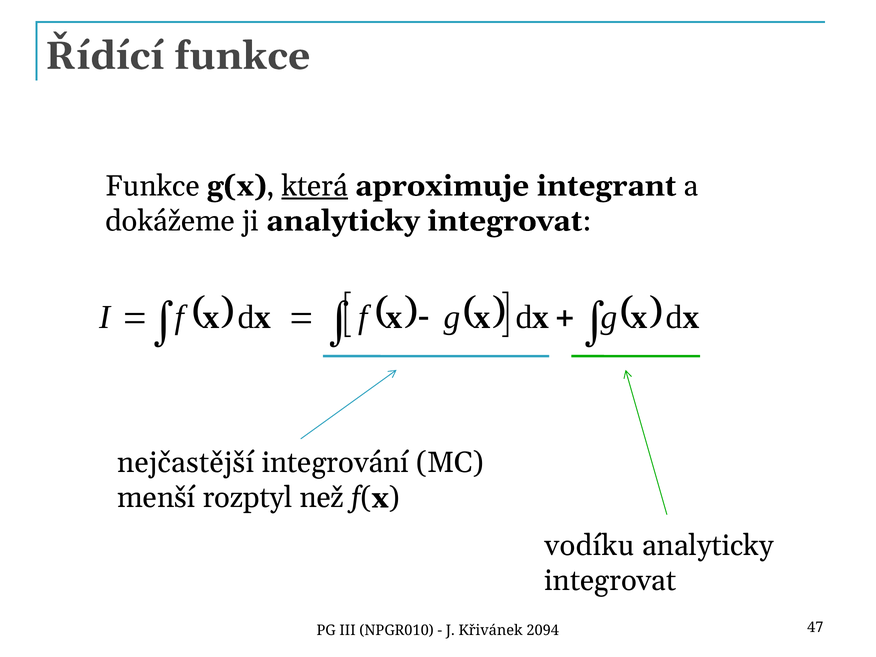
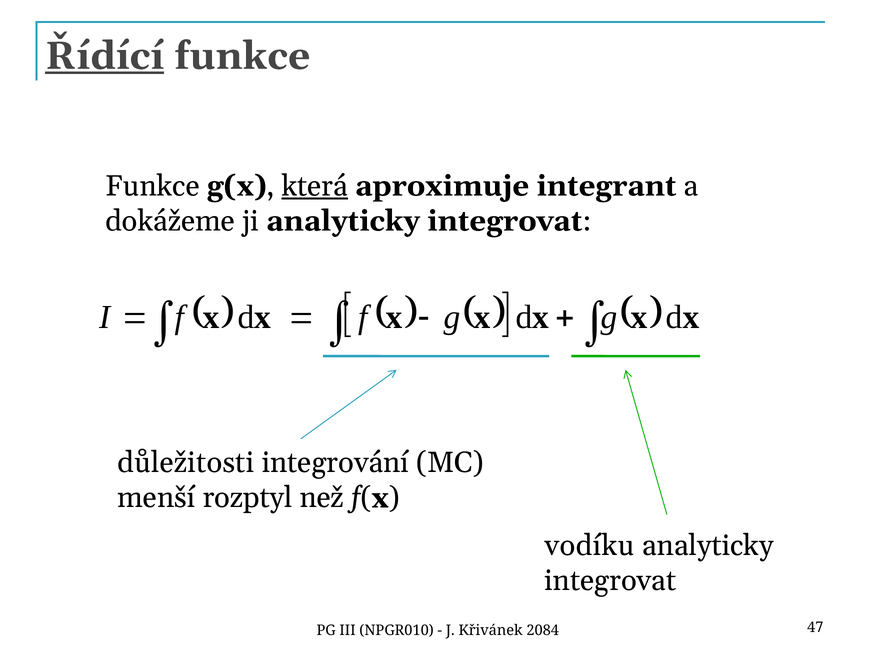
Řídící underline: none -> present
nejčastější: nejčastější -> důležitosti
2094: 2094 -> 2084
